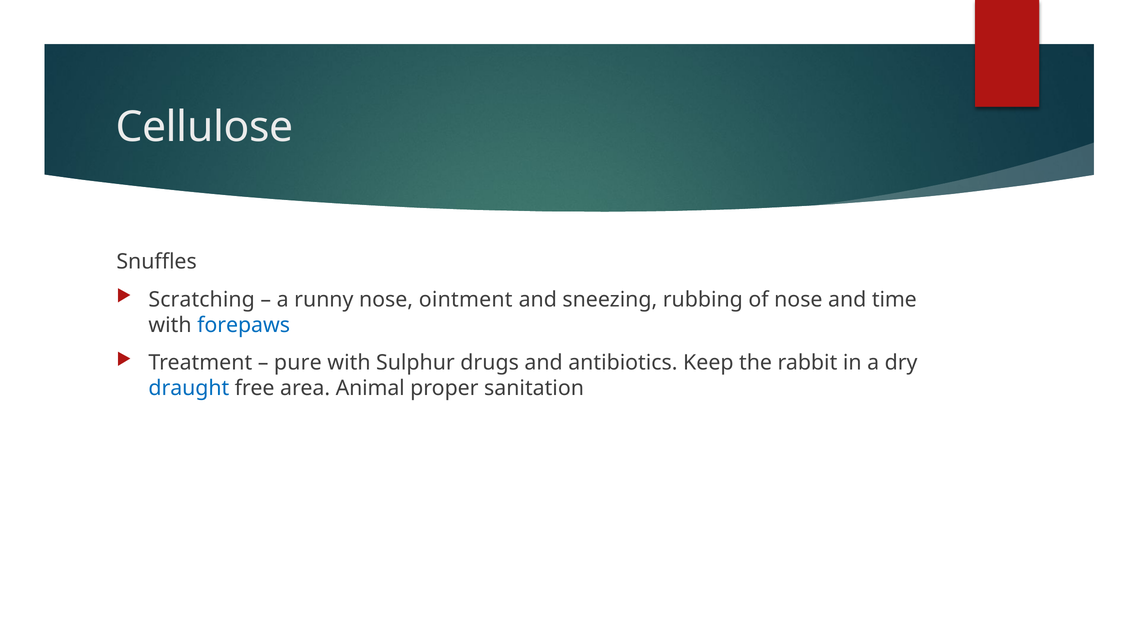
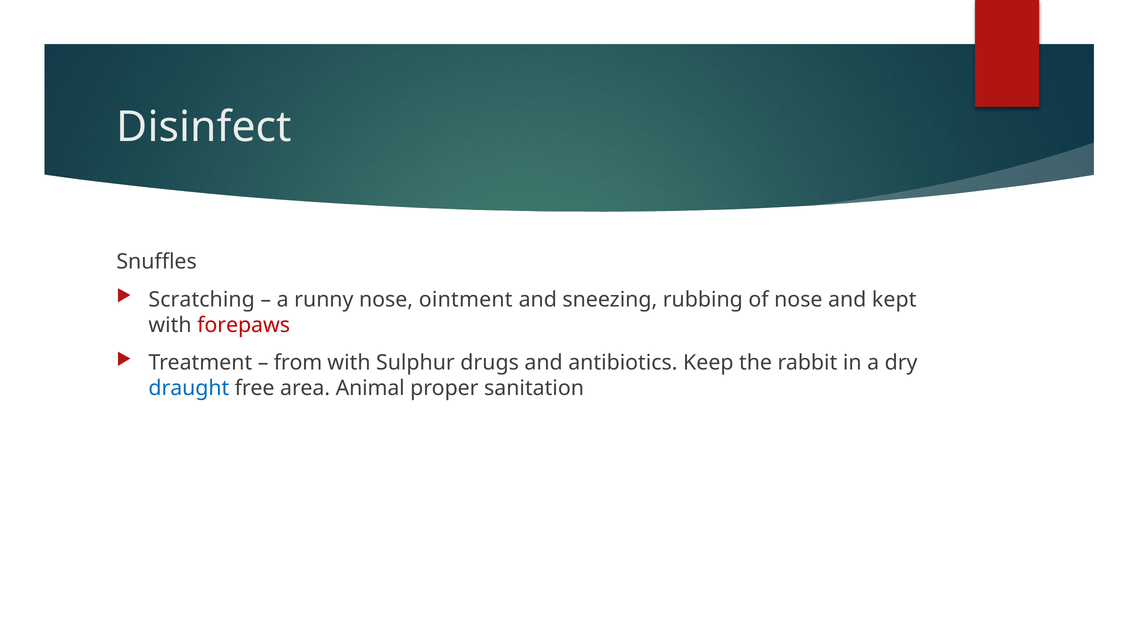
Cellulose: Cellulose -> Disinfect
time: time -> kept
forepaws colour: blue -> red
pure: pure -> from
